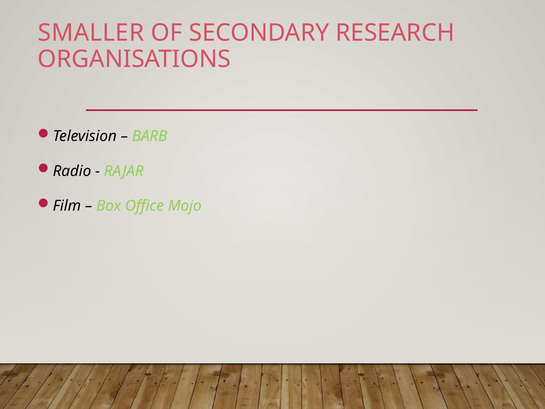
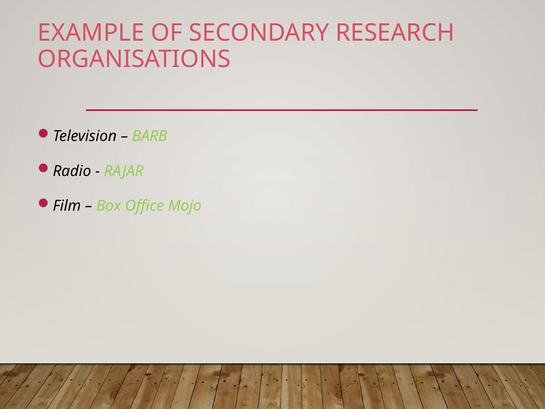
SMALLER: SMALLER -> EXAMPLE
